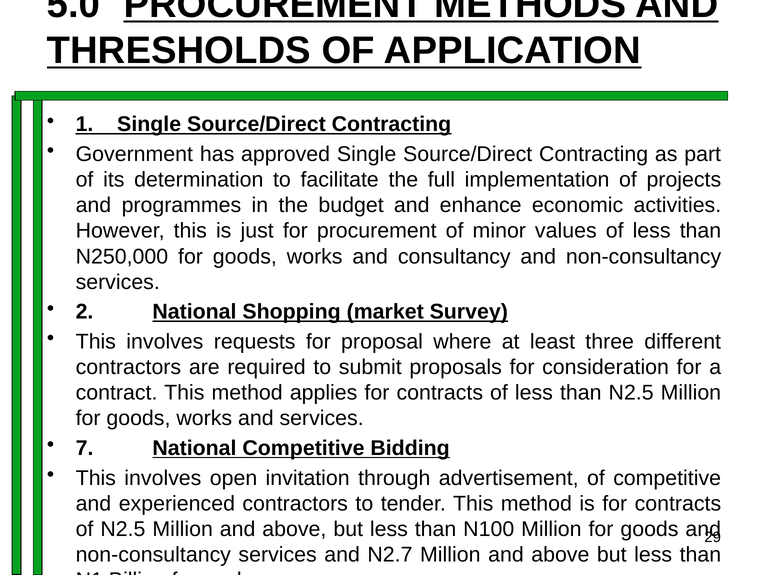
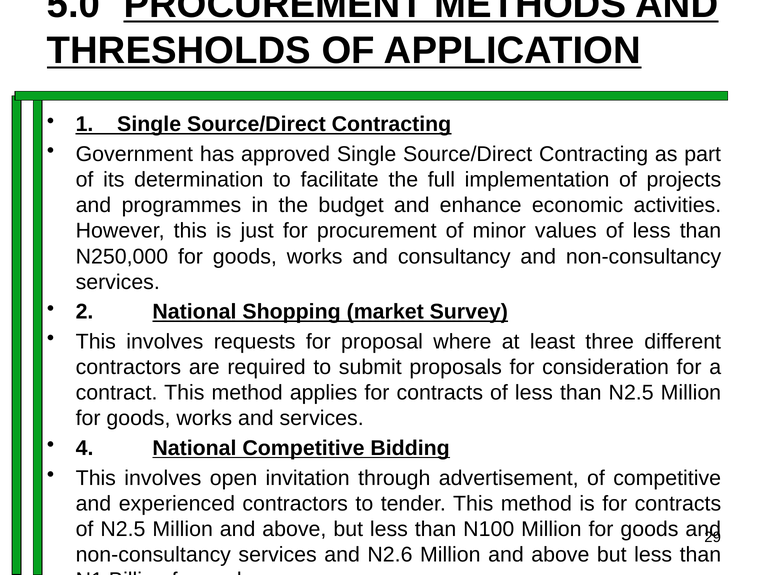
7: 7 -> 4
N2.7: N2.7 -> N2.6
